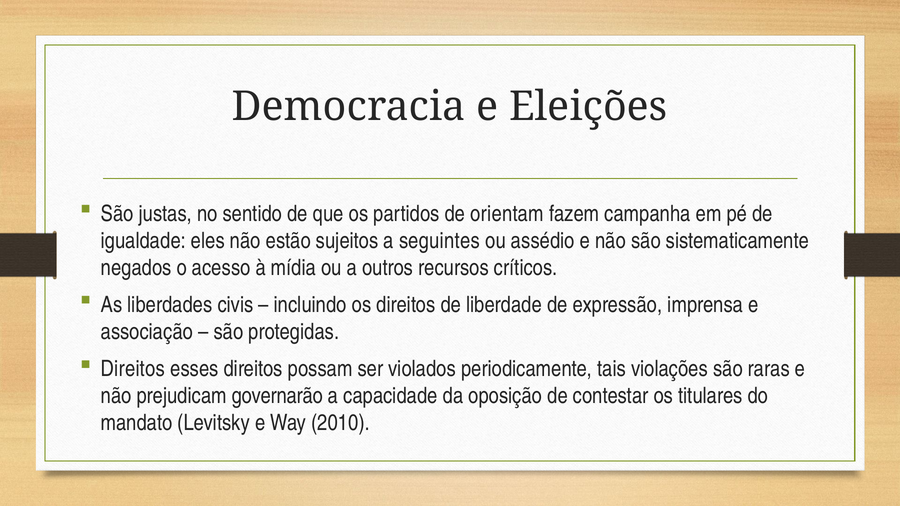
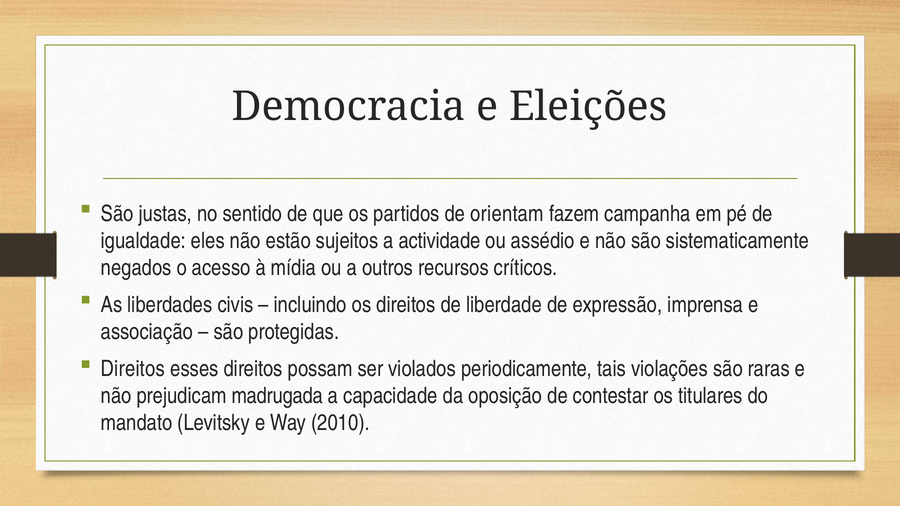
seguintes: seguintes -> actividade
governarão: governarão -> madrugada
